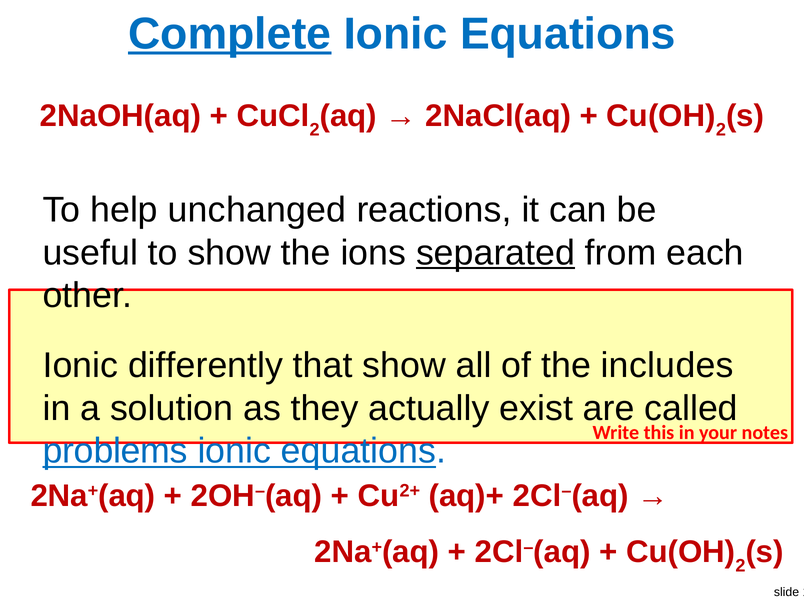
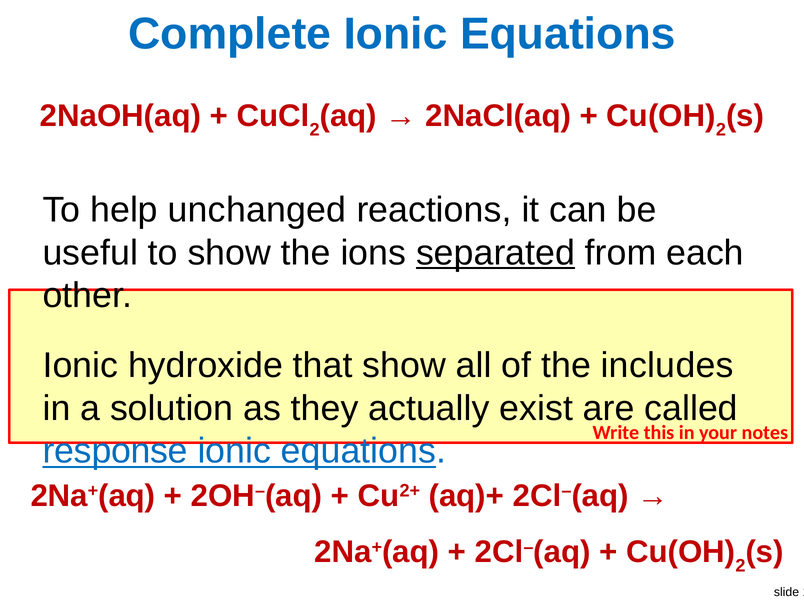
Complete underline: present -> none
differently: differently -> hydroxide
problems: problems -> response
